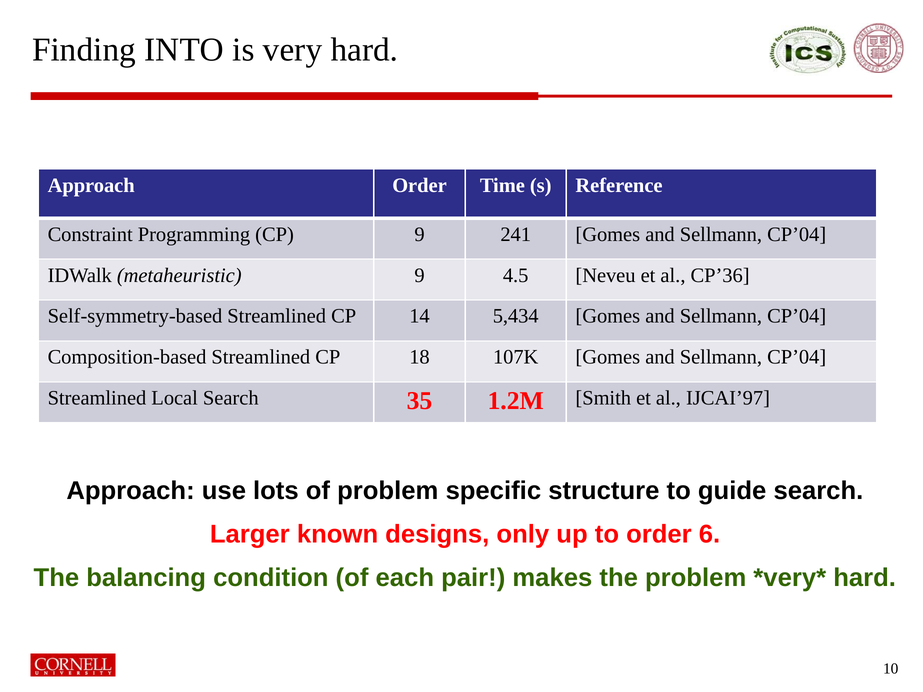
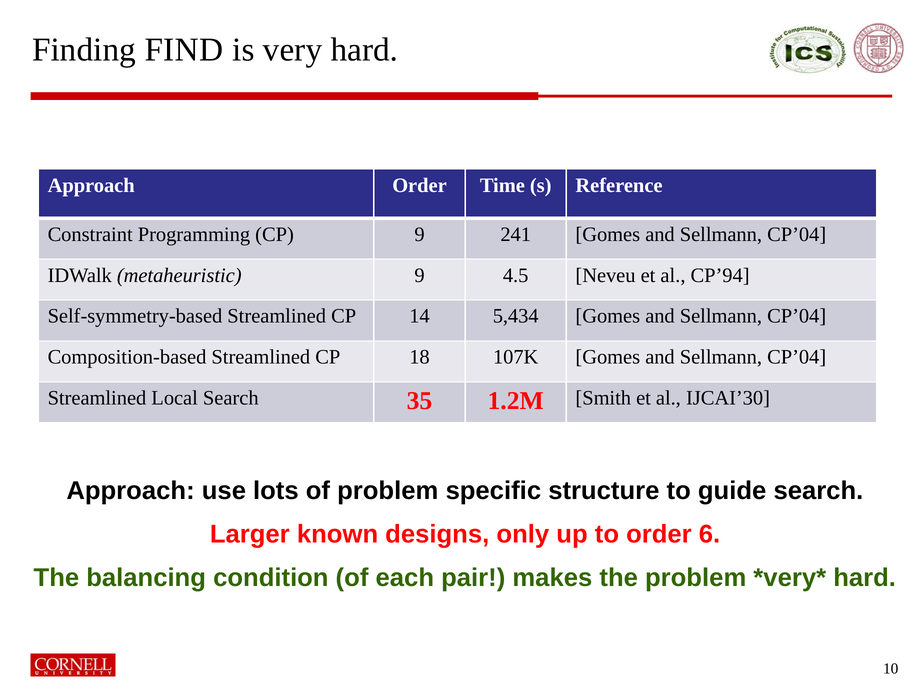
INTO: INTO -> FIND
CP’36: CP’36 -> CP’94
IJCAI’97: IJCAI’97 -> IJCAI’30
